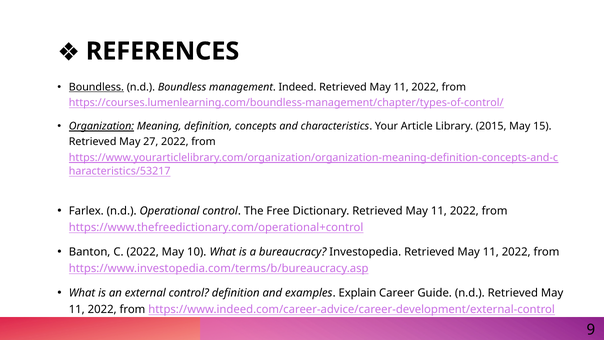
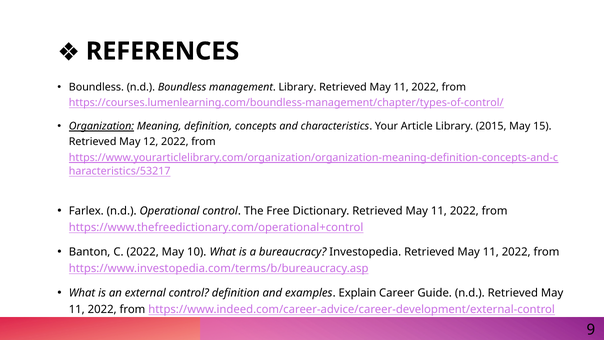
Boundless at (96, 87) underline: present -> none
management Indeed: Indeed -> Library
27: 27 -> 12
